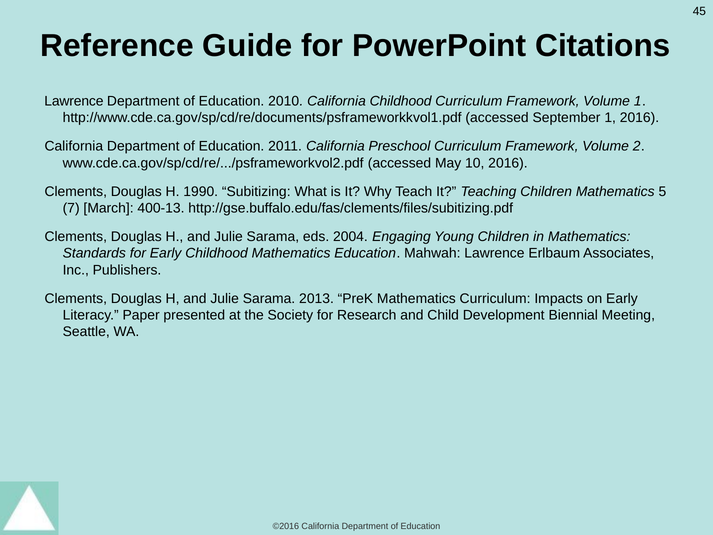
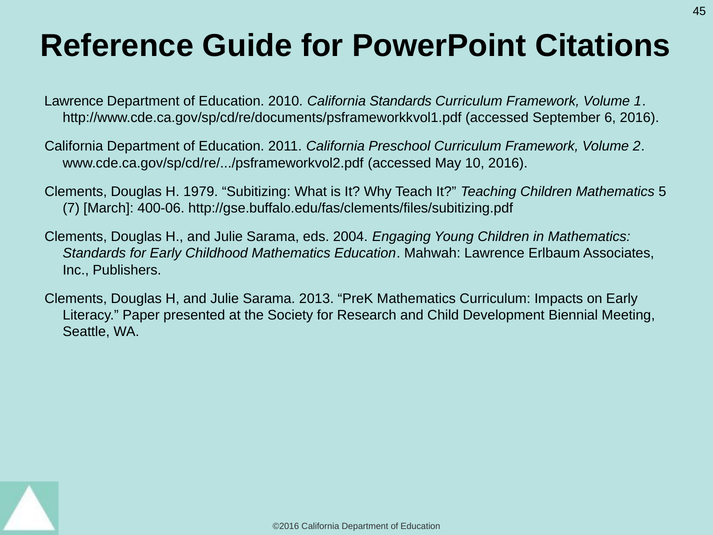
California Childhood: Childhood -> Standards
September 1: 1 -> 6
1990: 1990 -> 1979
400-13: 400-13 -> 400-06
